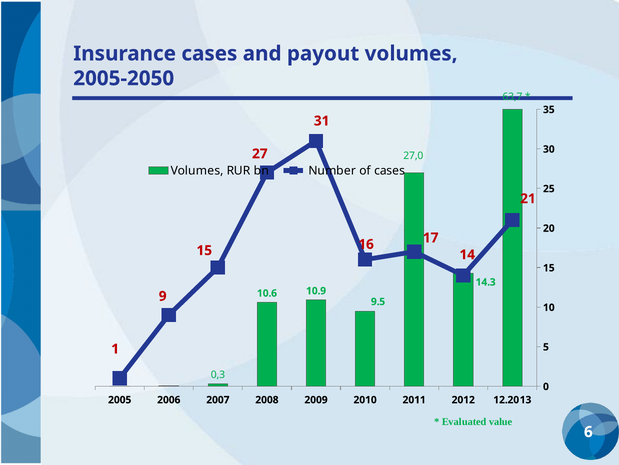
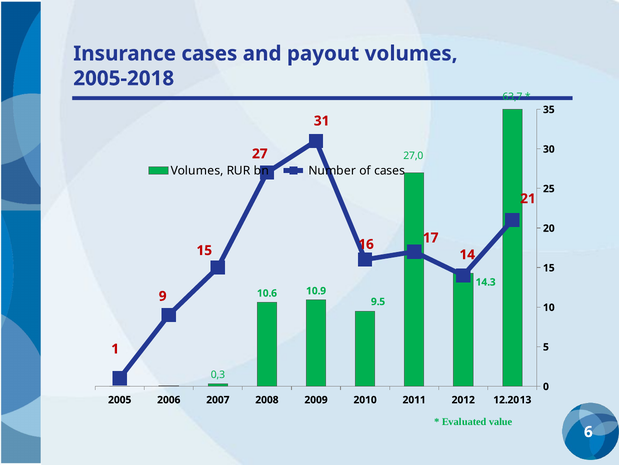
2005-2050: 2005-2050 -> 2005-2018
